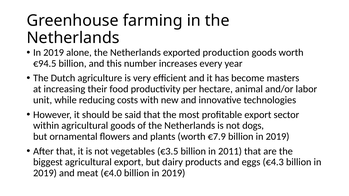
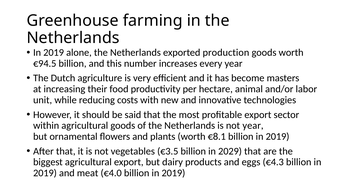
not dogs: dogs -> year
€7.9: €7.9 -> €8.1
2011: 2011 -> 2029
